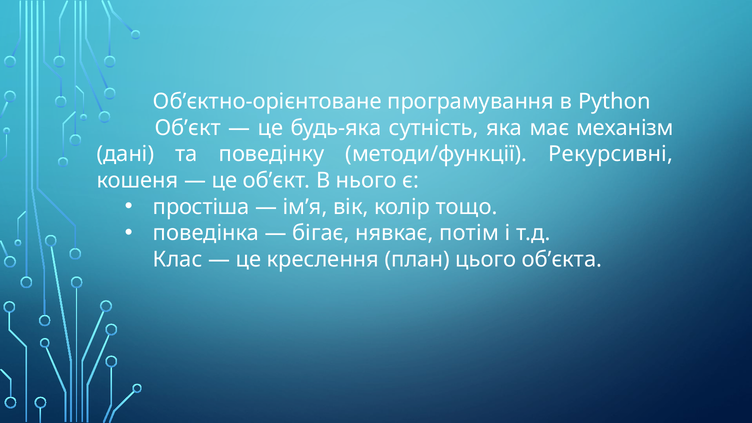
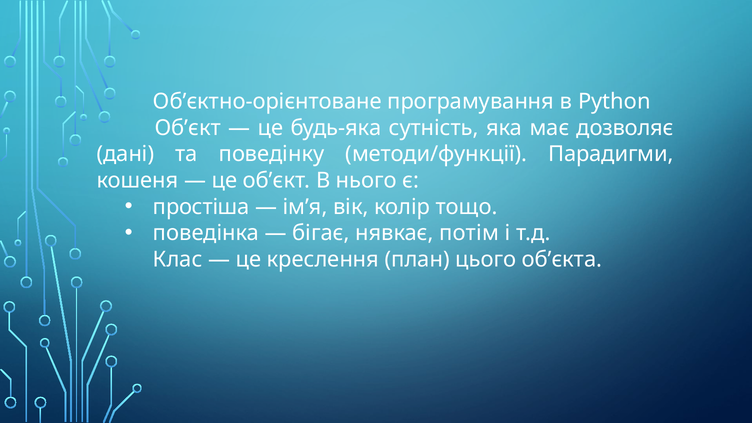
механізм: механізм -> дозволяє
Рекурсивні: Рекурсивні -> Парадигми
